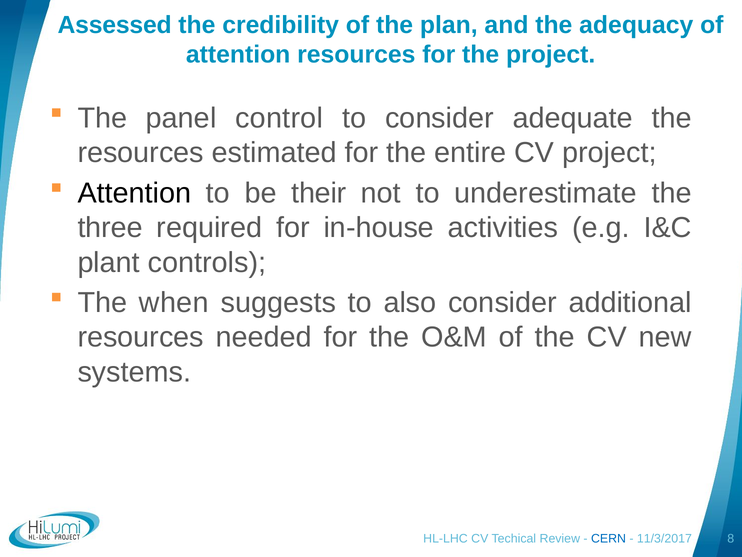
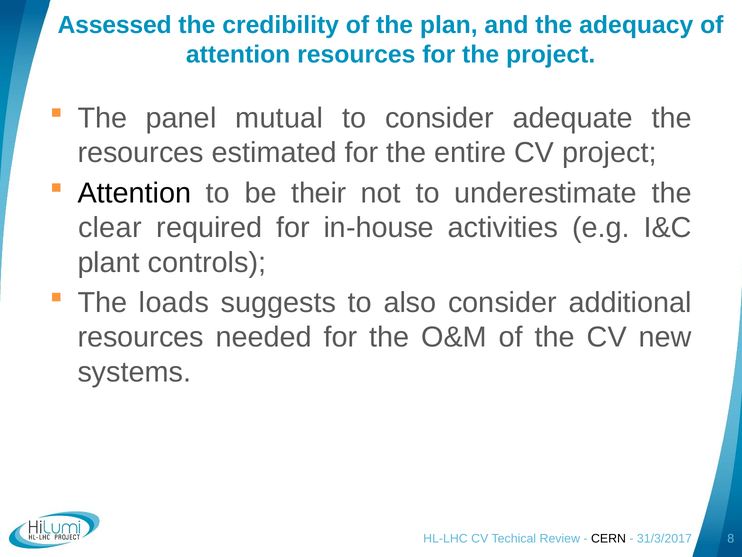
control: control -> mutual
three: three -> clear
when: when -> loads
CERN colour: blue -> black
11/3/2017: 11/3/2017 -> 31/3/2017
